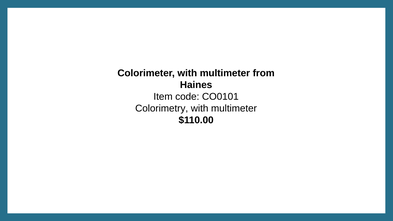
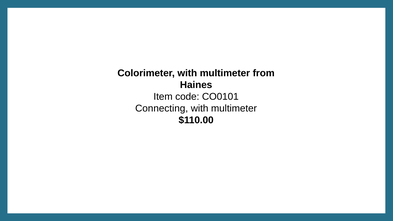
Colorimetry: Colorimetry -> Connecting
